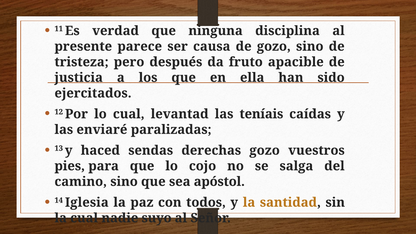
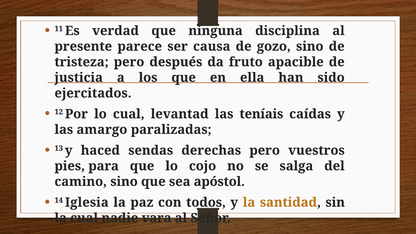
enviaré: enviaré -> amargo
derechas gozo: gozo -> pero
suyo: suyo -> vara
